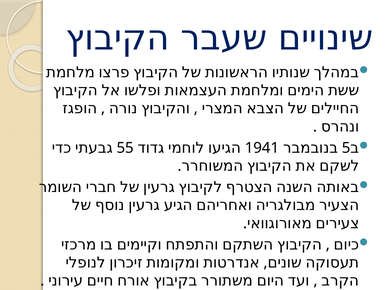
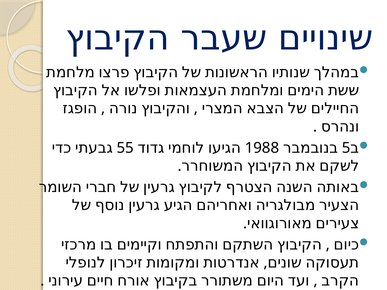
1941: 1941 -> 1988
